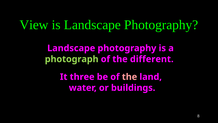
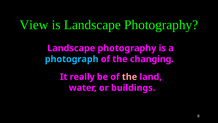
photograph colour: light green -> light blue
different: different -> changing
three: three -> really
